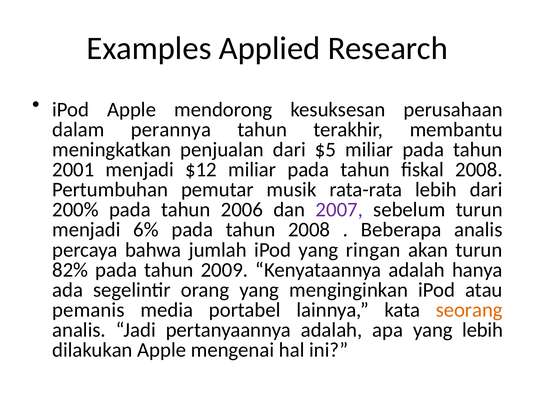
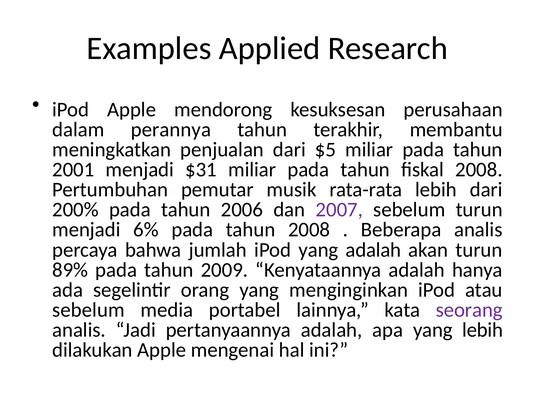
$12: $12 -> $31
yang ringan: ringan -> adalah
82%: 82% -> 89%
pemanis at (88, 309): pemanis -> sebelum
seorang colour: orange -> purple
